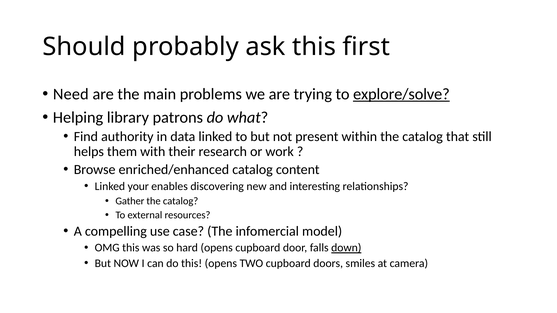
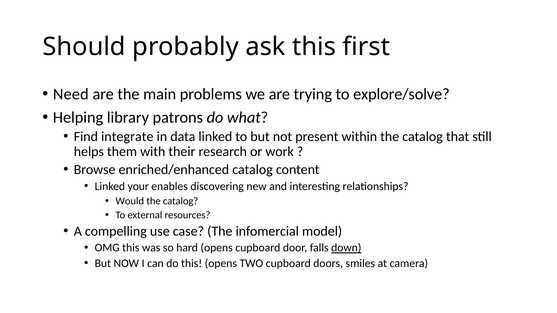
explore/solve underline: present -> none
authority: authority -> integrate
Gather: Gather -> Would
